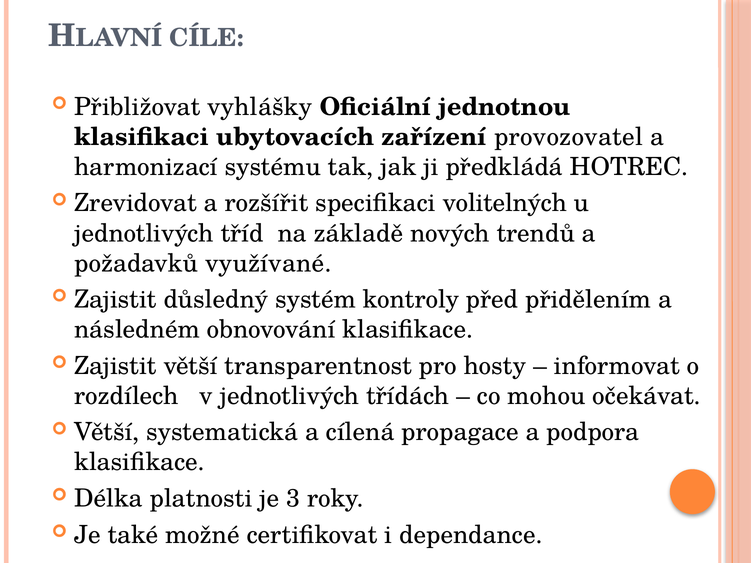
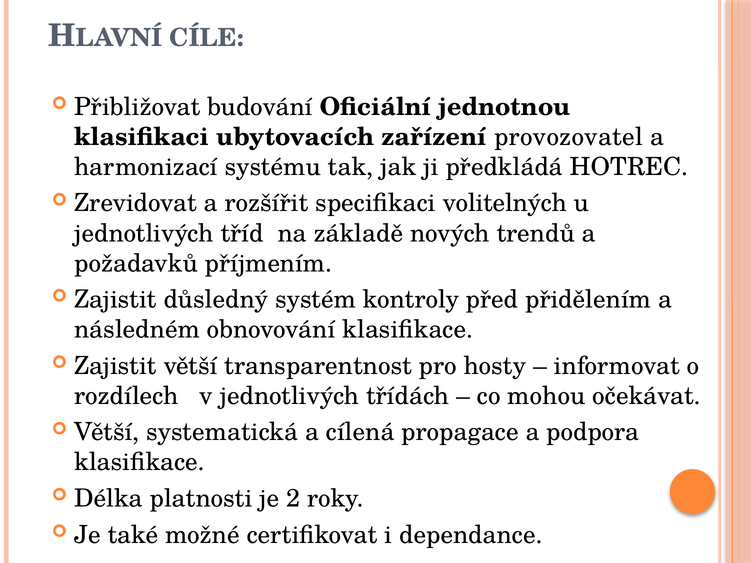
vyhlášky: vyhlášky -> budování
využívané: využívané -> příjmením
3: 3 -> 2
